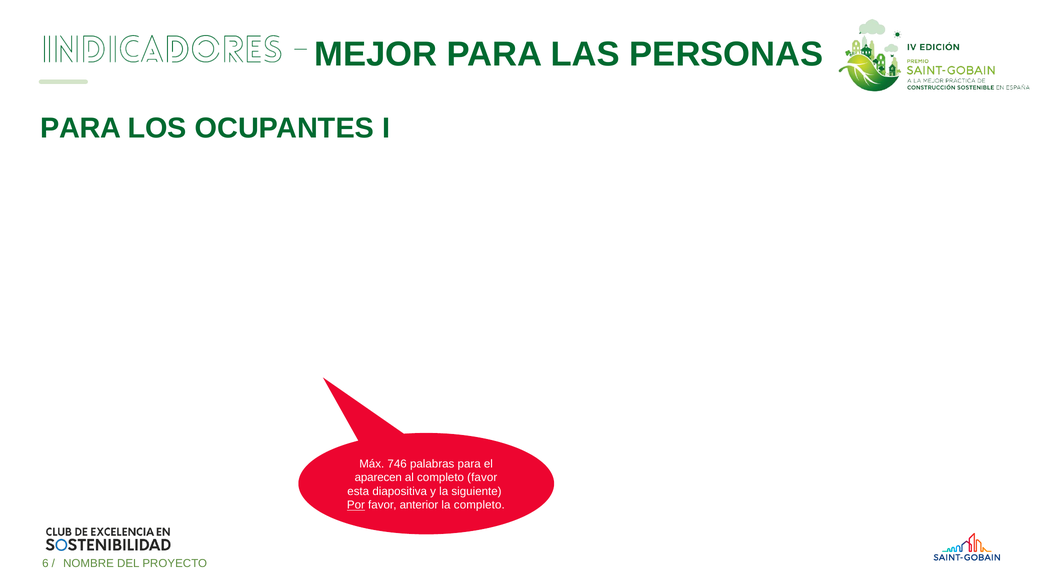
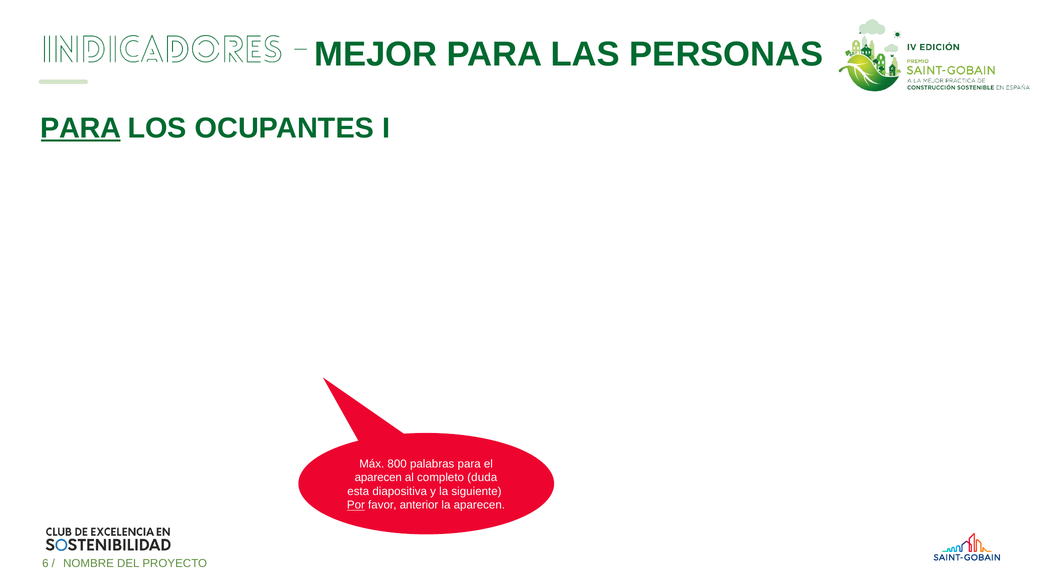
PARA at (81, 128) underline: none -> present
746: 746 -> 800
completo favor: favor -> duda
la completo: completo -> aparecen
